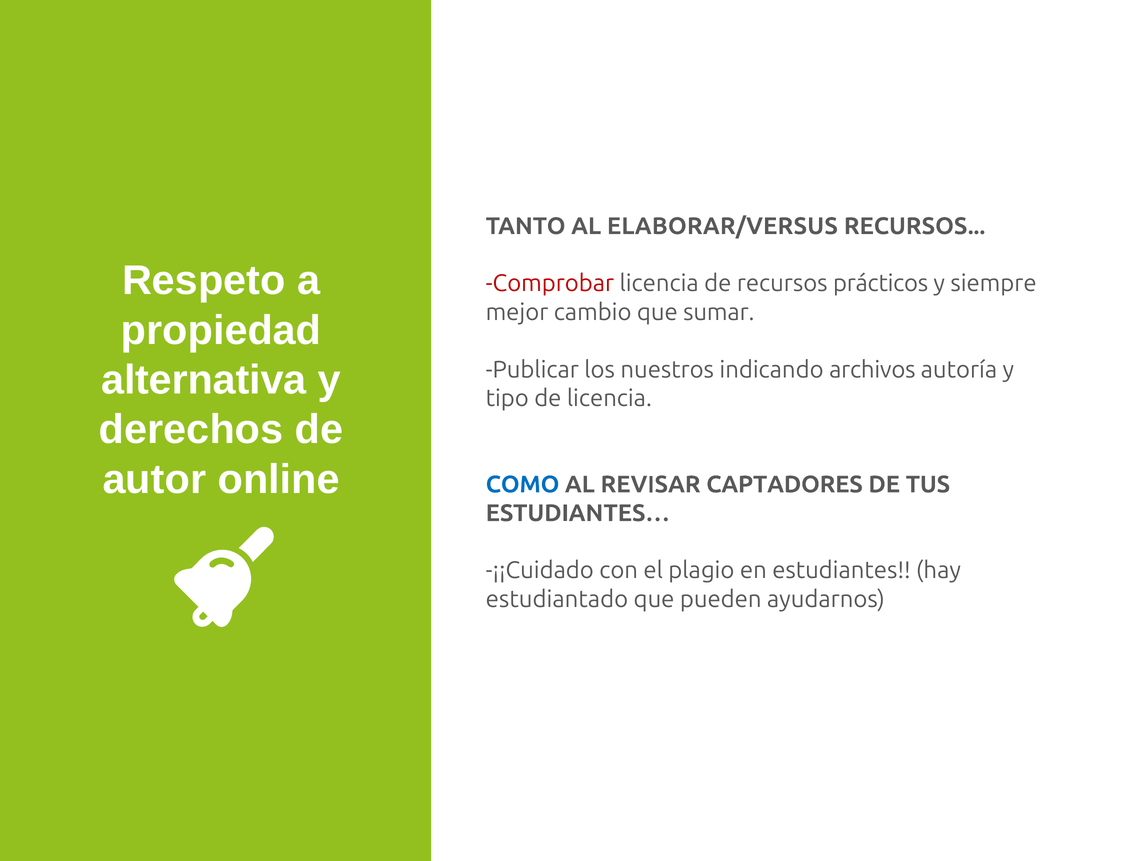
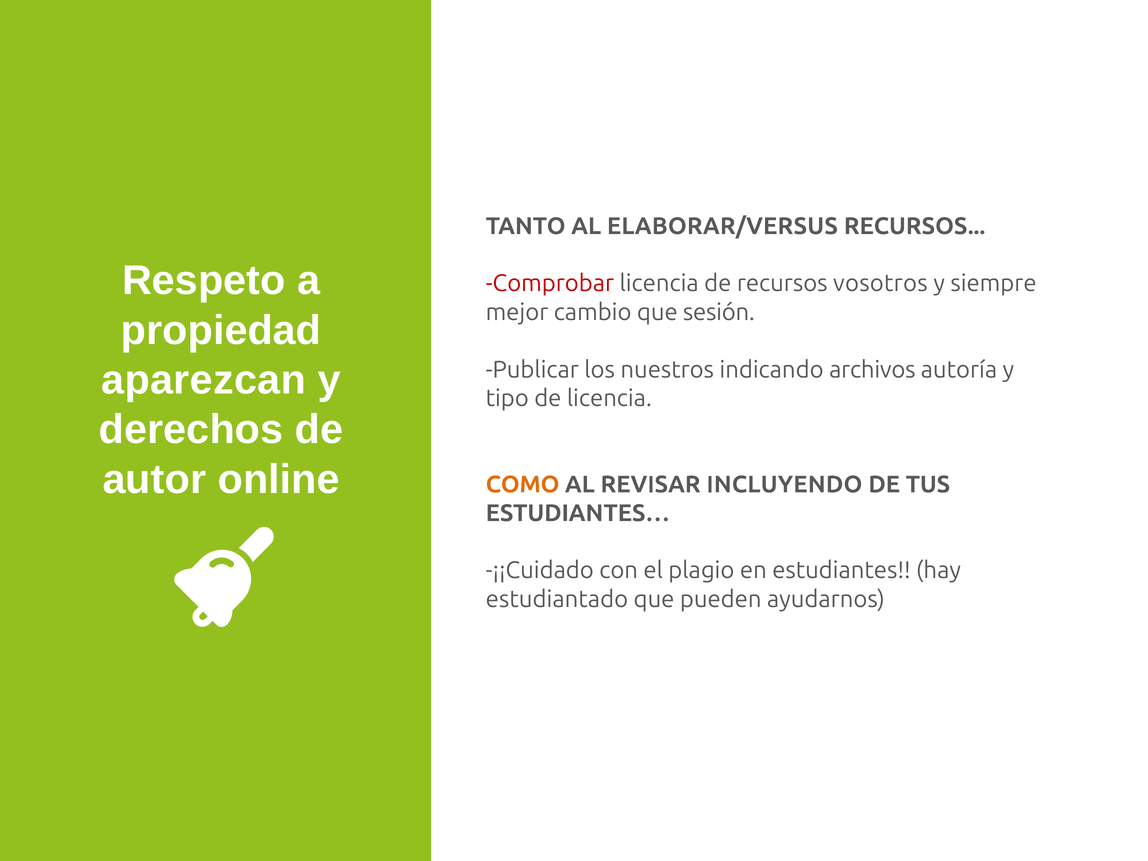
prácticos: prácticos -> vosotros
sumar: sumar -> sesión
alternativa: alternativa -> aparezcan
COMO colour: blue -> orange
CAPTADORES: CAPTADORES -> INCLUYENDO
